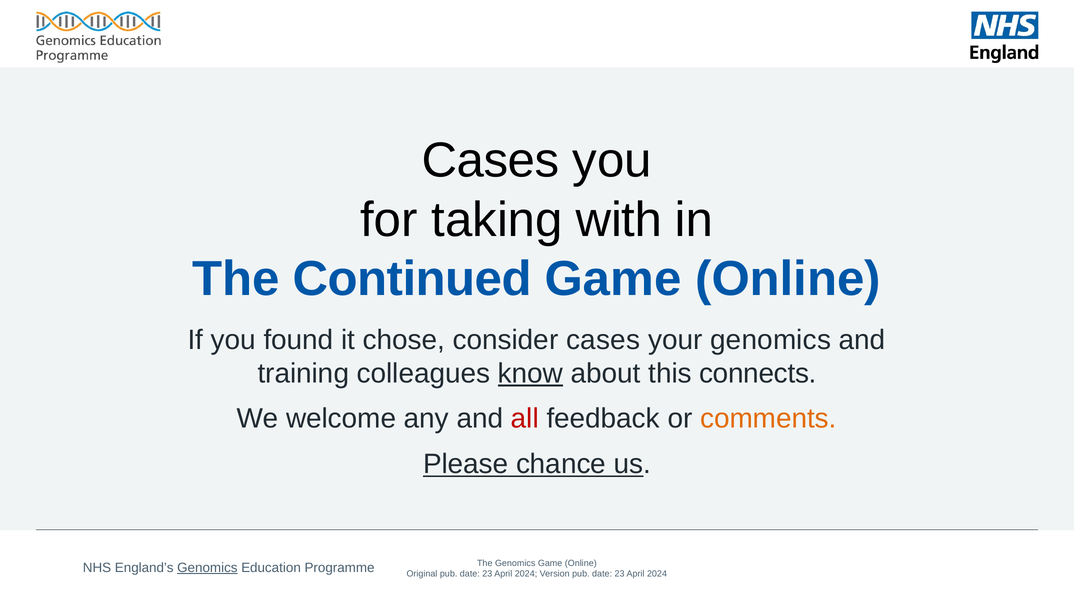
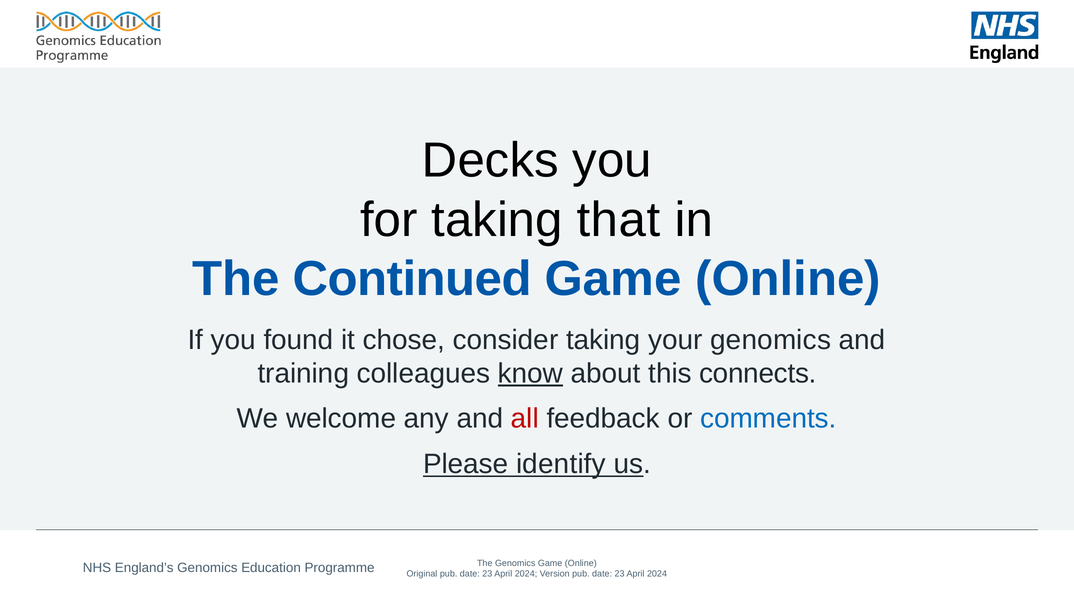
Cases at (491, 161): Cases -> Decks
with: with -> that
consider cases: cases -> taking
comments colour: orange -> blue
chance: chance -> identify
Genomics at (207, 568) underline: present -> none
